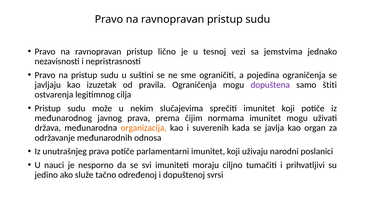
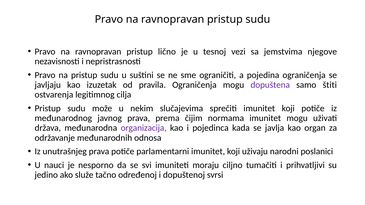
jednako: jednako -> njegove
organizacija colour: orange -> purple
suverenih: suverenih -> pojedinca
